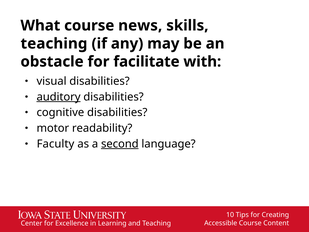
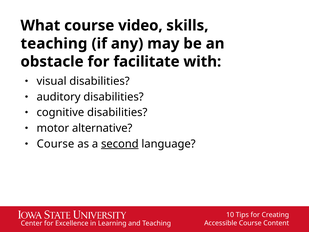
news: news -> video
auditory underline: present -> none
readability: readability -> alternative
Faculty at (55, 144): Faculty -> Course
